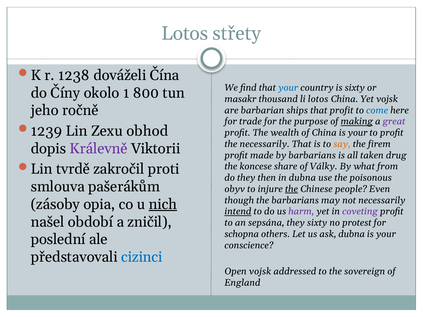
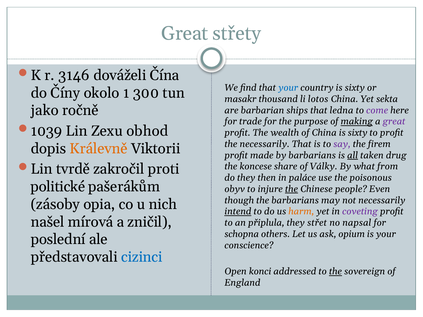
Lotos at (185, 33): Lotos -> Great
1238: 1238 -> 3146
800: 800 -> 300
Yet vojsk: vojsk -> sekta
jeho: jeho -> jako
that profit: profit -> ledna
come colour: blue -> purple
1239: 1239 -> 1039
China is your: your -> sixty
say colour: orange -> purple
Králevně colour: purple -> orange
all underline: none -> present
in dubna: dubna -> paláce
smlouva: smlouva -> politické
nich underline: present -> none
harm colour: purple -> orange
období: období -> mírová
sepsána: sepsána -> připlula
they sixty: sixty -> střet
protest: protest -> napsal
ask dubna: dubna -> opium
Open vojsk: vojsk -> konci
the at (335, 272) underline: none -> present
